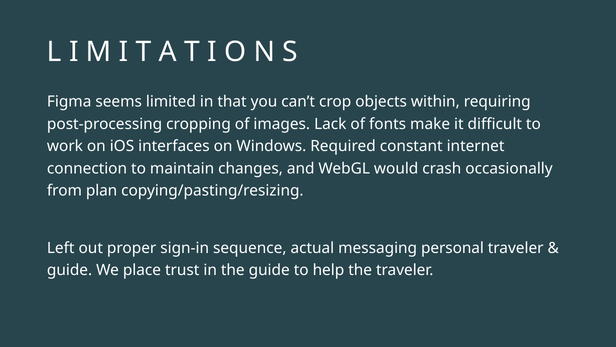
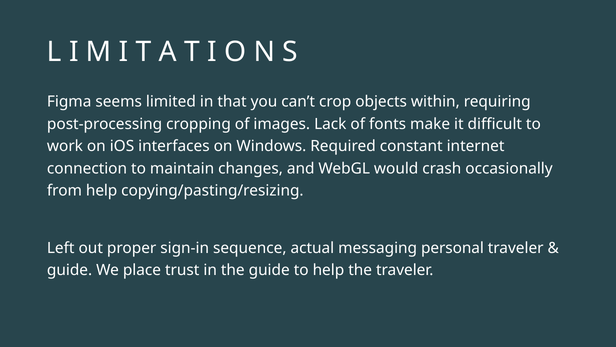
from plan: plan -> help
